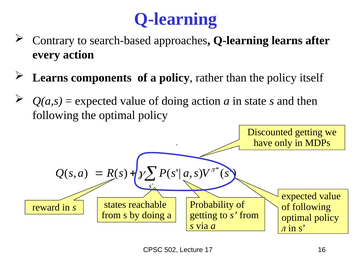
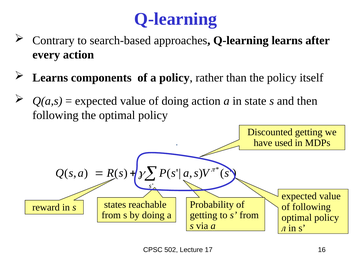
only: only -> used
